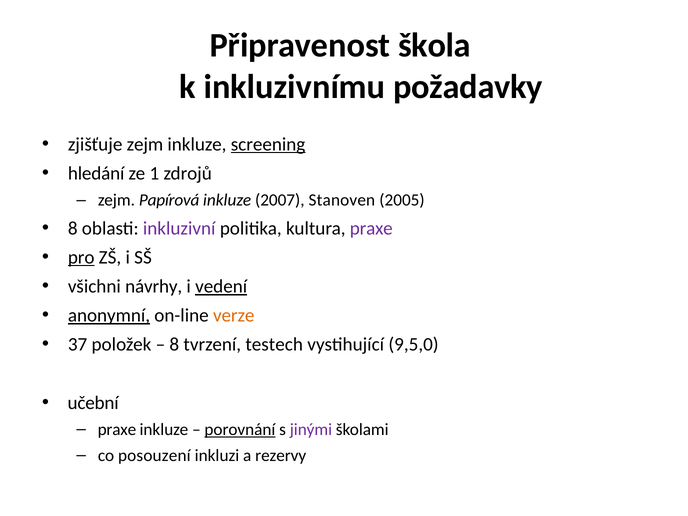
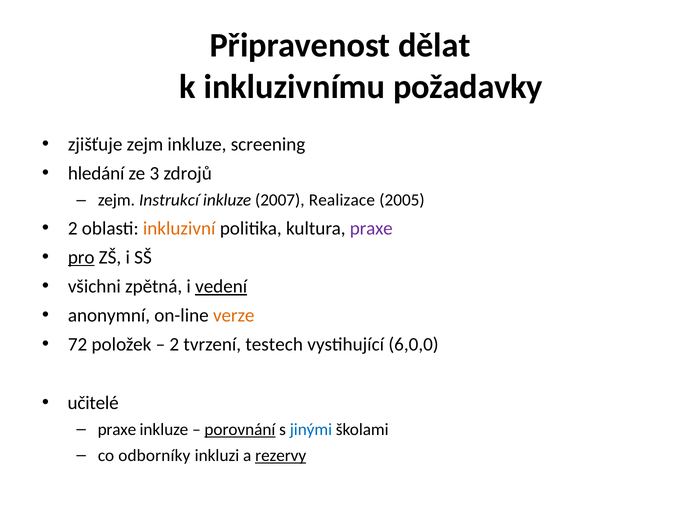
škola: škola -> dělat
screening underline: present -> none
1: 1 -> 3
Papírová: Papírová -> Instrukcí
Stanoven: Stanoven -> Realizace
8 at (73, 228): 8 -> 2
inkluzivní colour: purple -> orange
návrhy: návrhy -> zpětná
anonymní underline: present -> none
37: 37 -> 72
8 at (174, 345): 8 -> 2
9,5,0: 9,5,0 -> 6,0,0
učební: učební -> učitelé
jinými colour: purple -> blue
posouzení: posouzení -> odborníky
rezervy underline: none -> present
